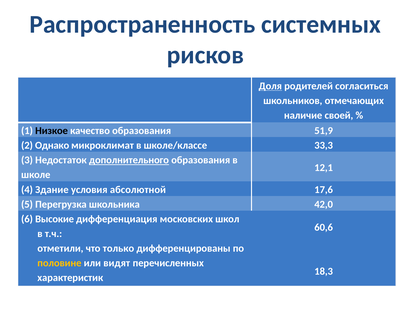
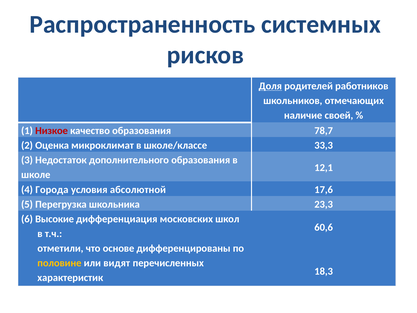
согласиться: согласиться -> работников
Низкое colour: black -> red
51,9: 51,9 -> 78,7
Однако: Однако -> Оценка
дополнительного underline: present -> none
Здание: Здание -> Города
42,0: 42,0 -> 23,3
только: только -> основе
